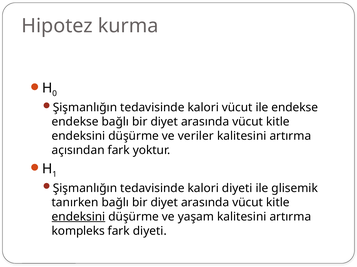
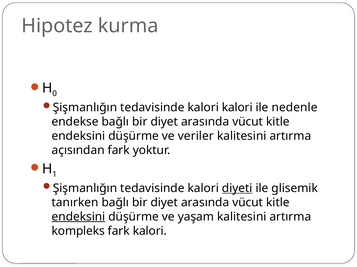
kalori vücut: vücut -> kalori
ile endekse: endekse -> nedenle
diyeti at (237, 189) underline: none -> present
fark diyeti: diyeti -> kalori
